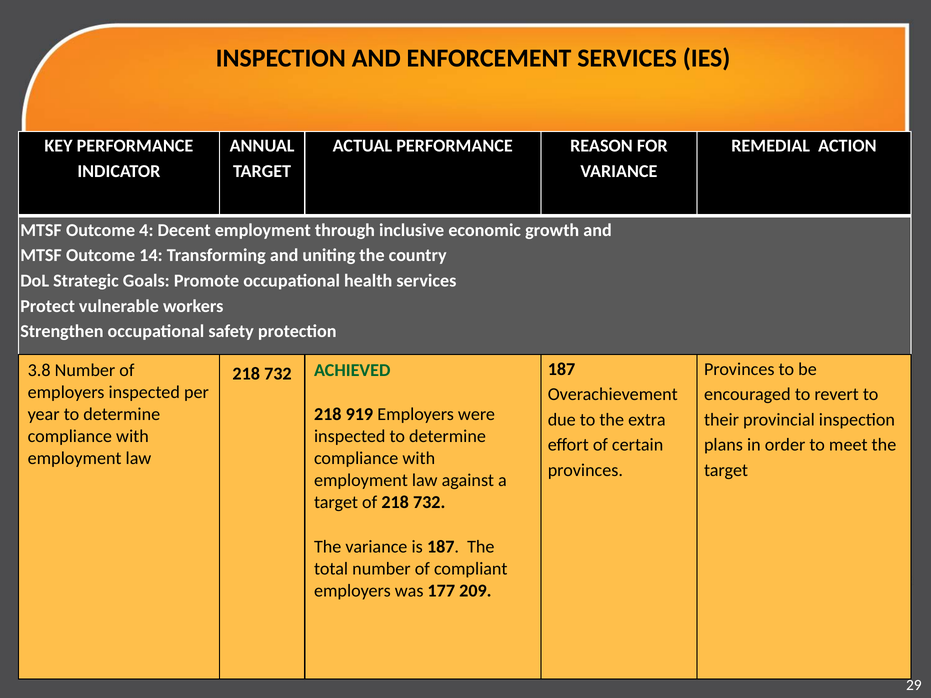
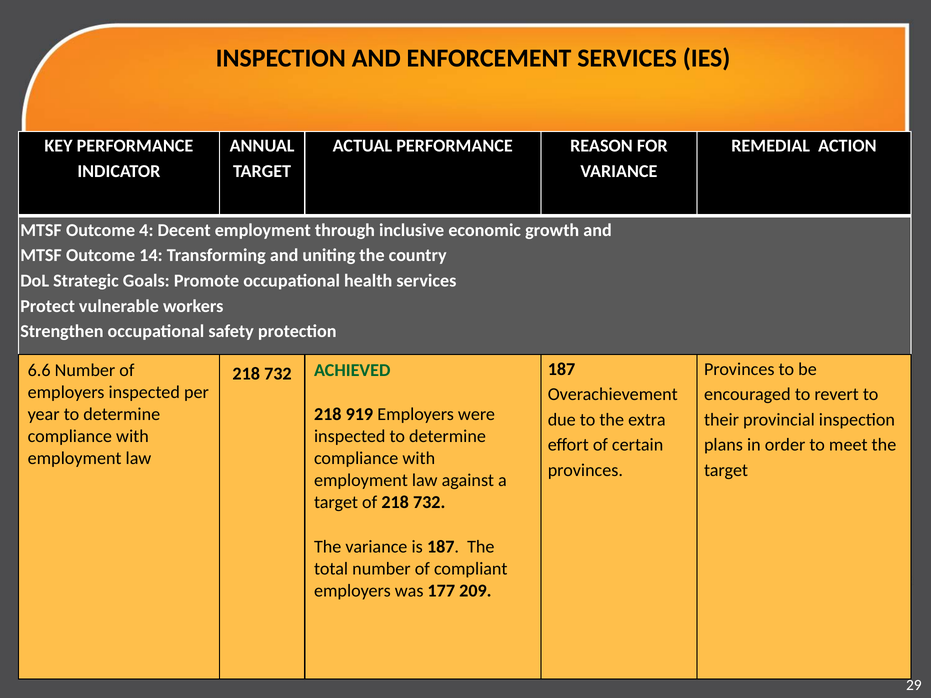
3.8: 3.8 -> 6.6
